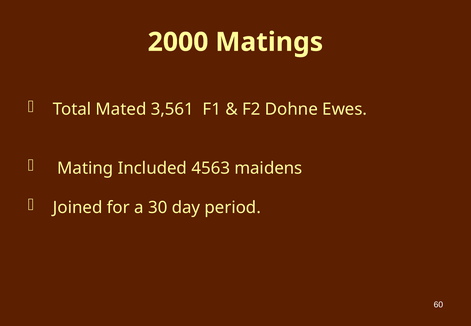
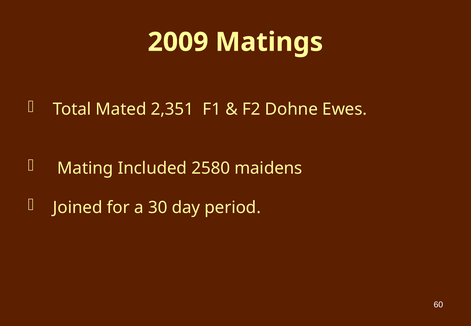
2000: 2000 -> 2009
3,561: 3,561 -> 2,351
4563: 4563 -> 2580
